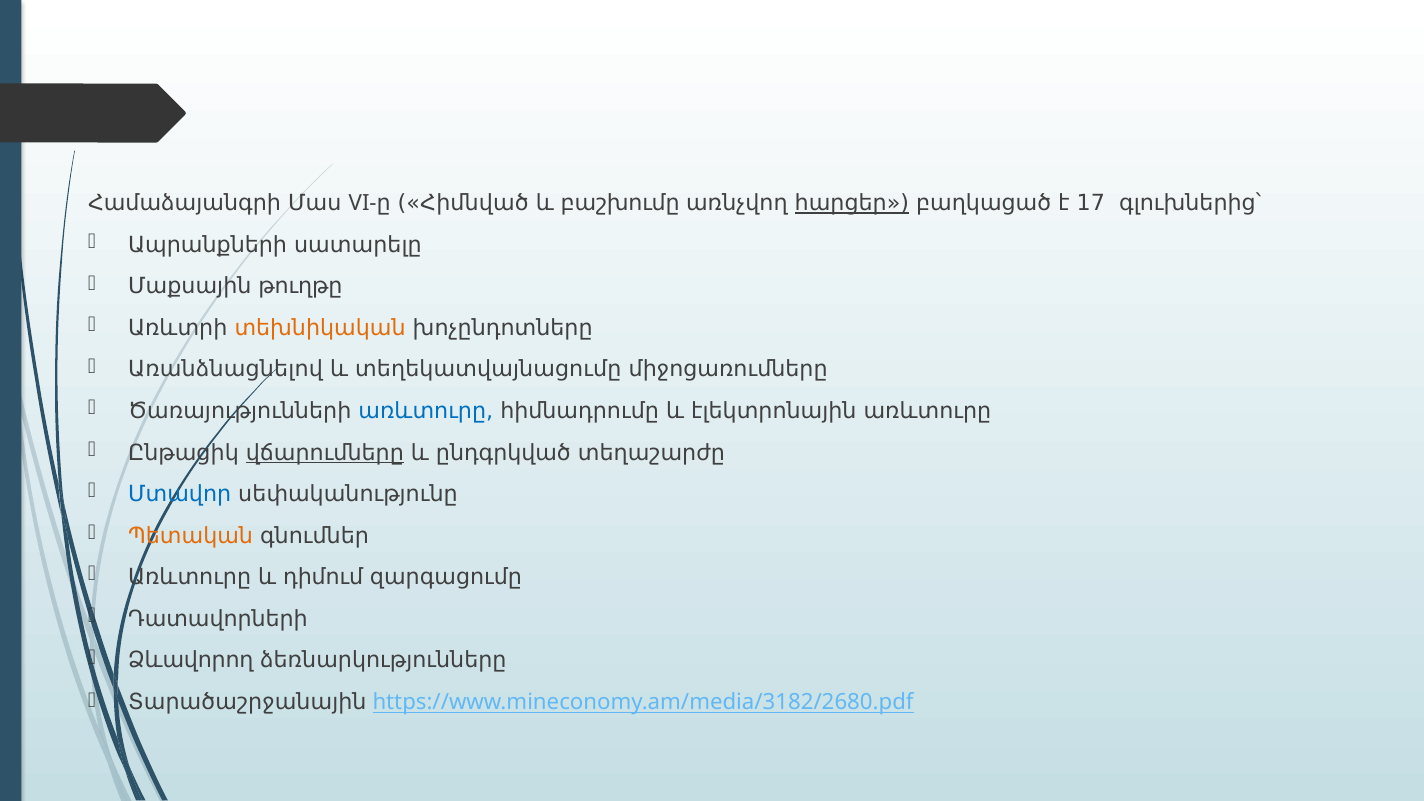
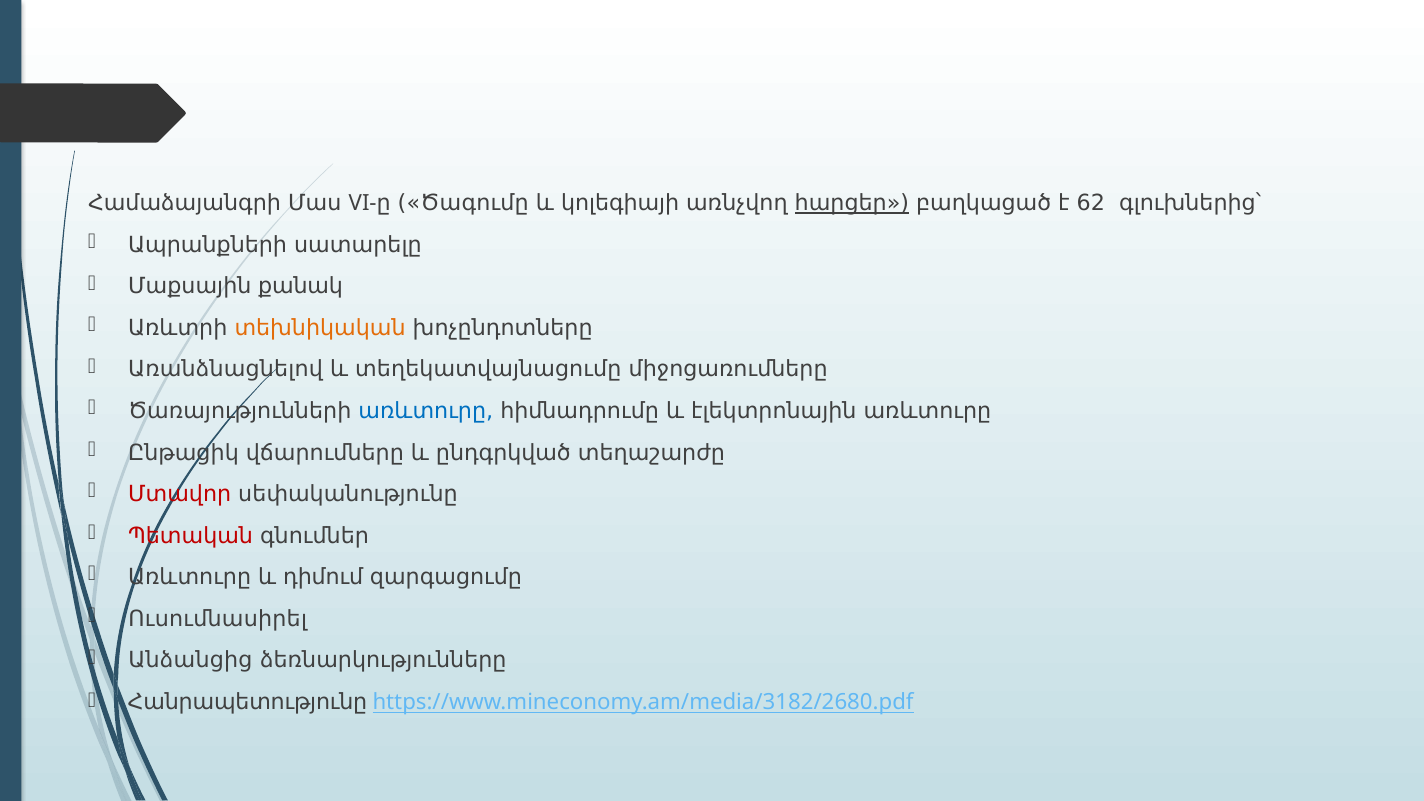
Հիմնված: Հիմնված -> Ծագումը
բաշխումը: բաշխումը -> կոլեգիայի
17: 17 -> 62
թուղթը: թուղթը -> քանակ
վճարումները underline: present -> none
Մտավոր colour: blue -> red
Պետական colour: orange -> red
Դատավորների: Դատավորների -> Ուսումնասիրել
Ձևավորող: Ձևավորող -> Անձանցից
Տարածաշրջանային: Տարածաշրջանային -> Հանրապետությունը
